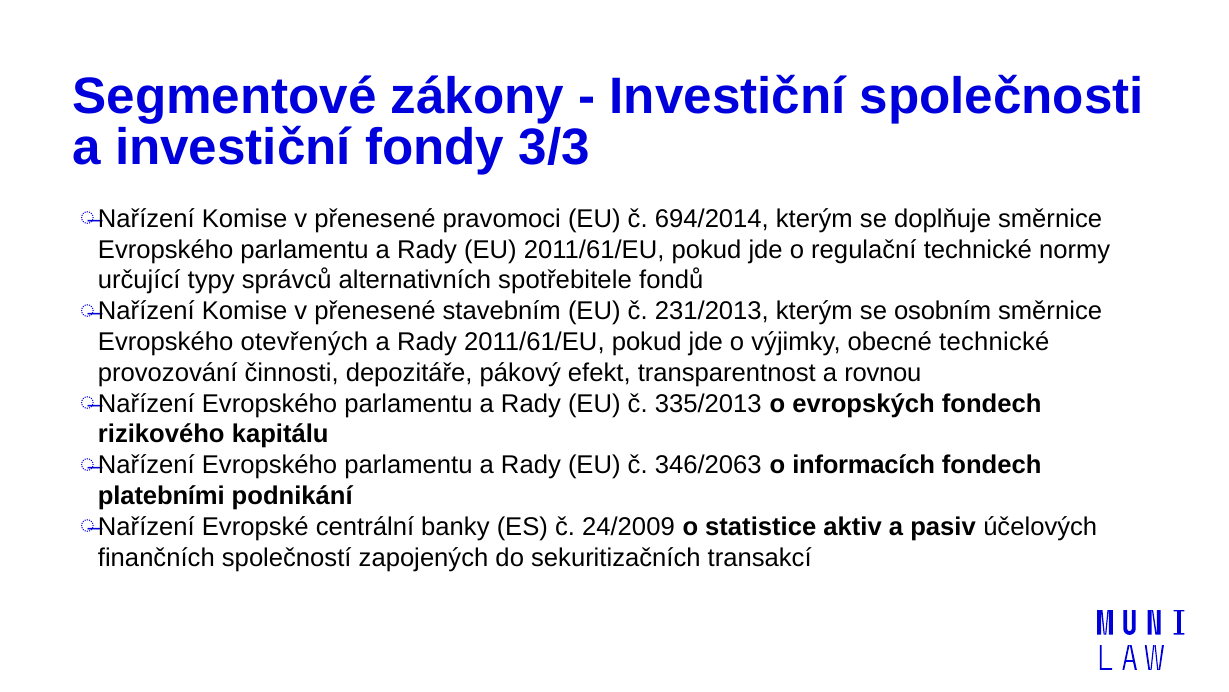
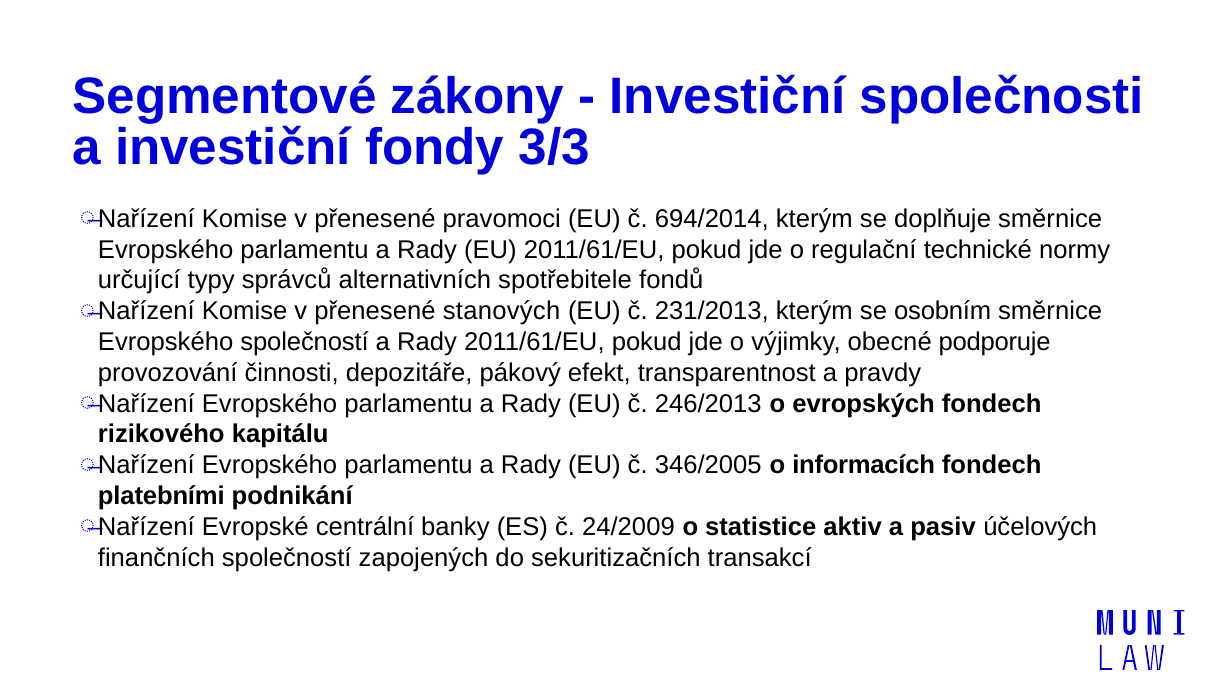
stavebním: stavebním -> stanových
Evropského otevřených: otevřených -> společností
obecné technické: technické -> podporuje
rovnou: rovnou -> pravdy
335/2013: 335/2013 -> 246/2013
346/2063: 346/2063 -> 346/2005
